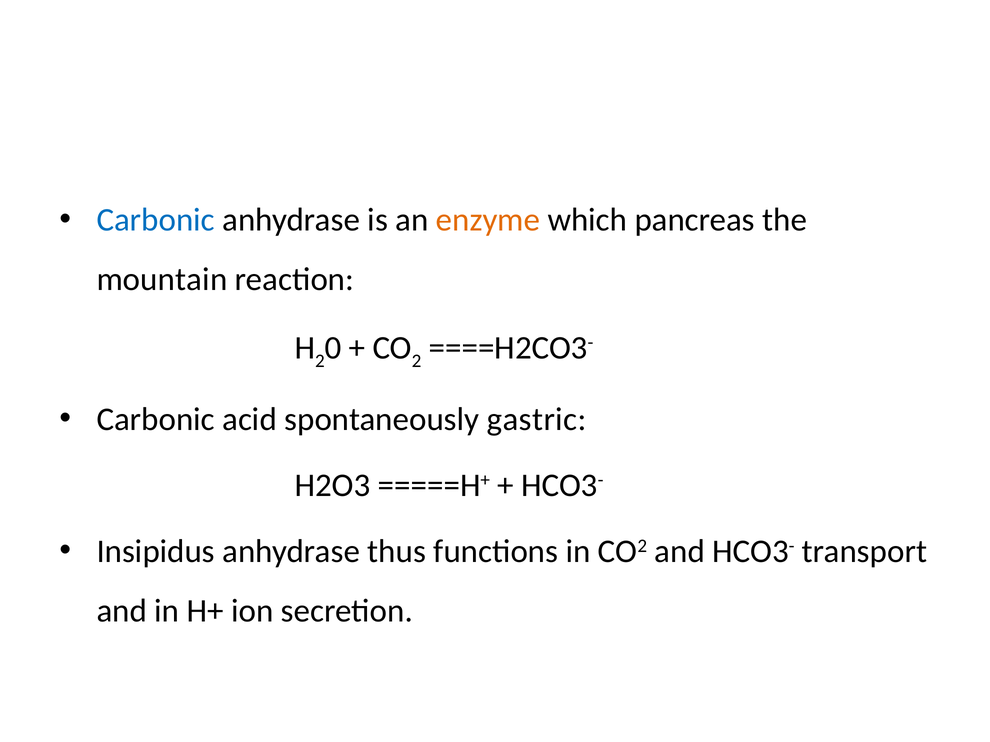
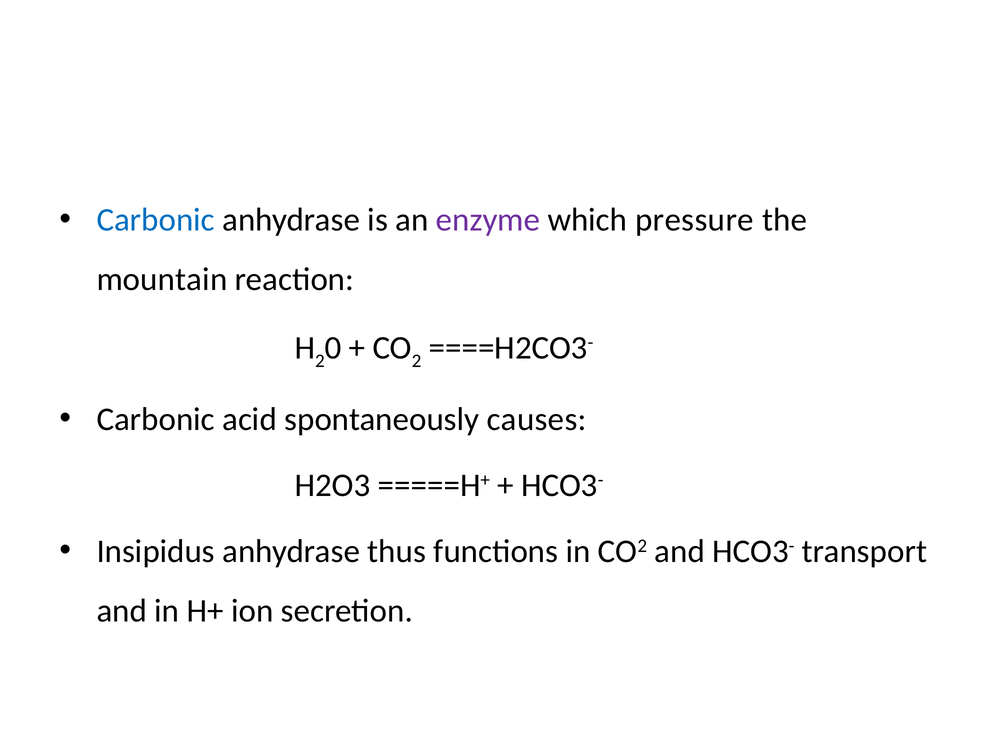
enzyme colour: orange -> purple
pancreas: pancreas -> pressure
gastric: gastric -> causes
